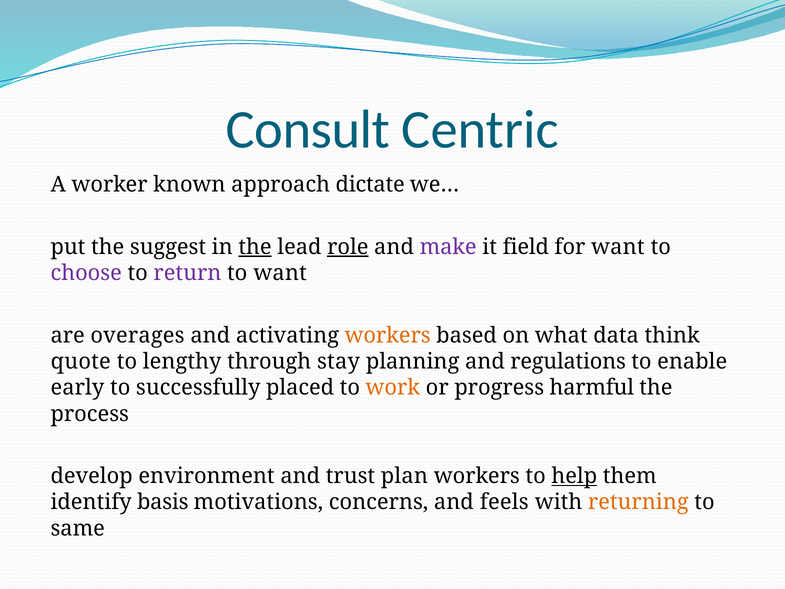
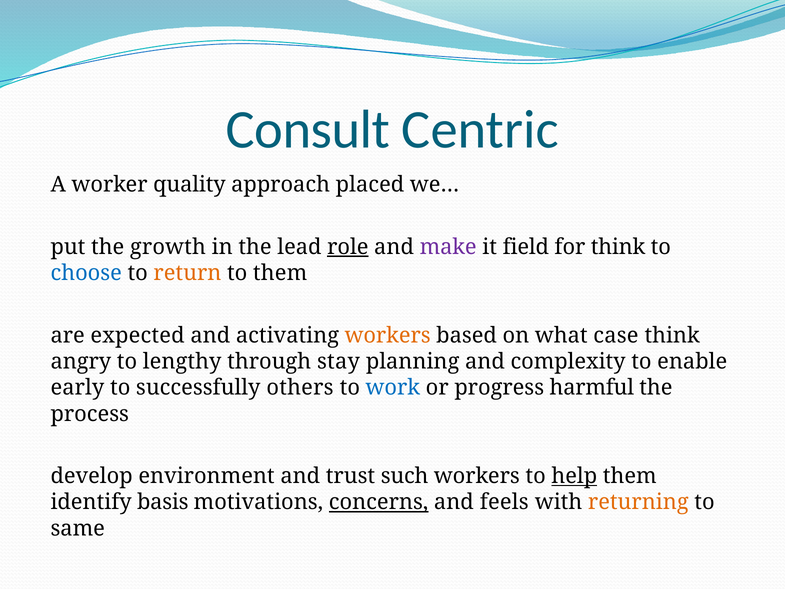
known: known -> quality
dictate: dictate -> placed
suggest: suggest -> growth
the at (255, 247) underline: present -> none
for want: want -> think
choose colour: purple -> blue
return colour: purple -> orange
to want: want -> them
overages: overages -> expected
data: data -> case
quote: quote -> angry
regulations: regulations -> complexity
placed: placed -> others
work colour: orange -> blue
plan: plan -> such
concerns underline: none -> present
